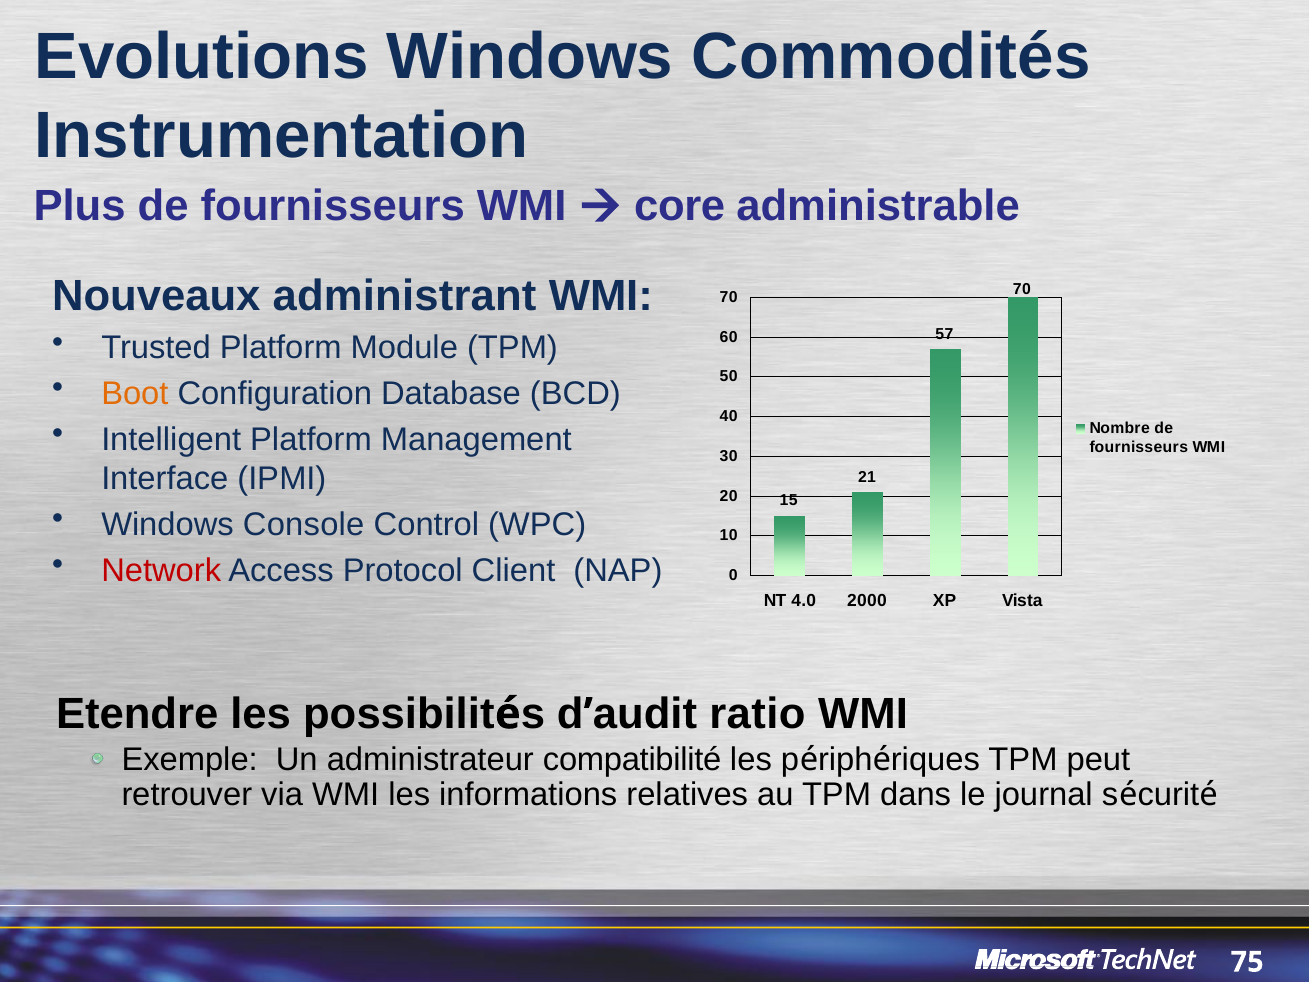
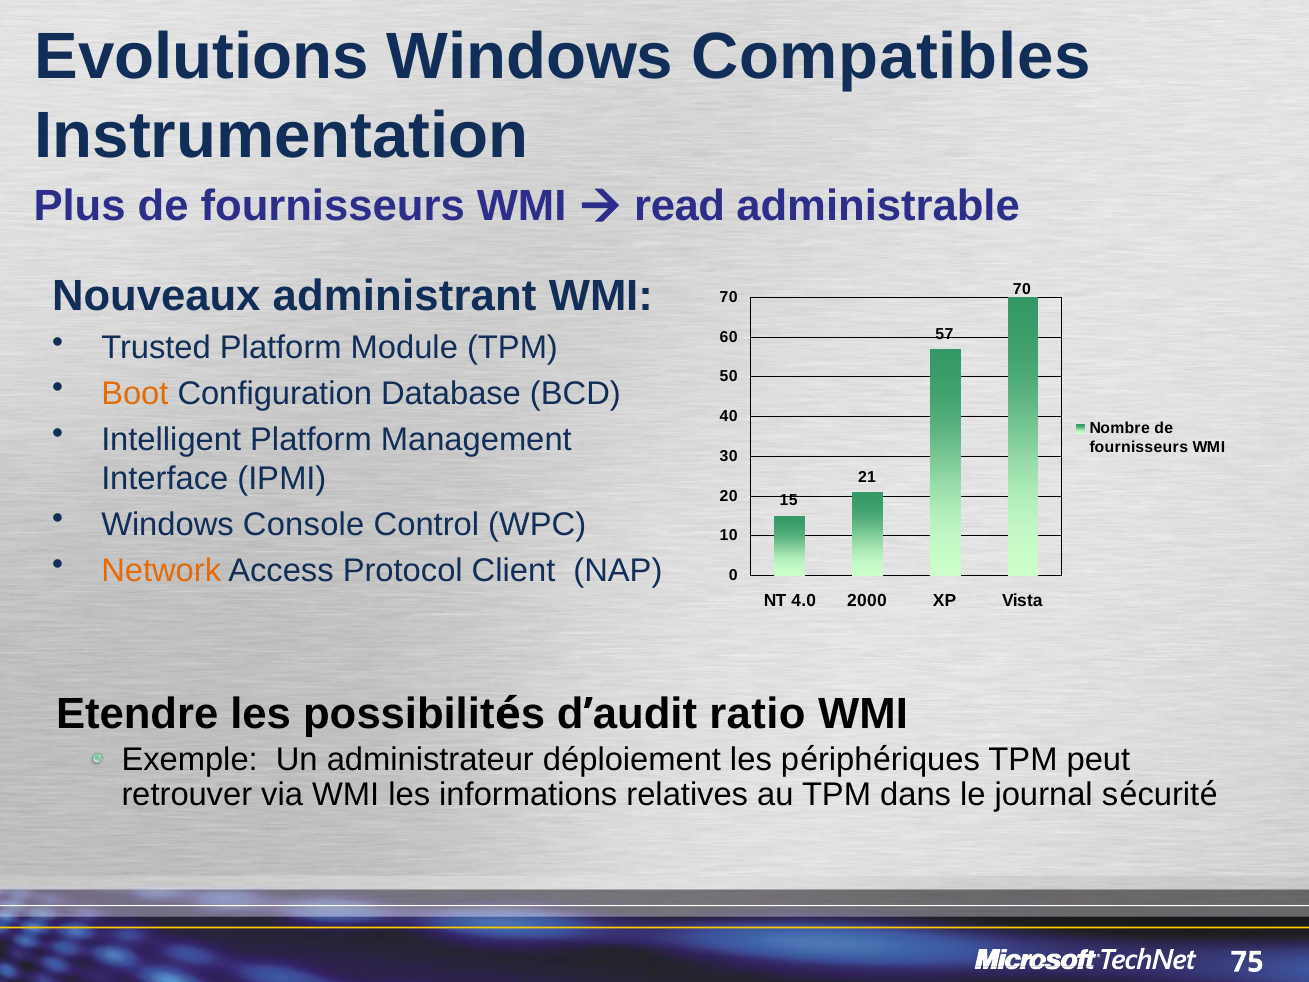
Commodités: Commodités -> Compatibles
core: core -> read
Network colour: red -> orange
compatibilité: compatibilité -> déploiement
